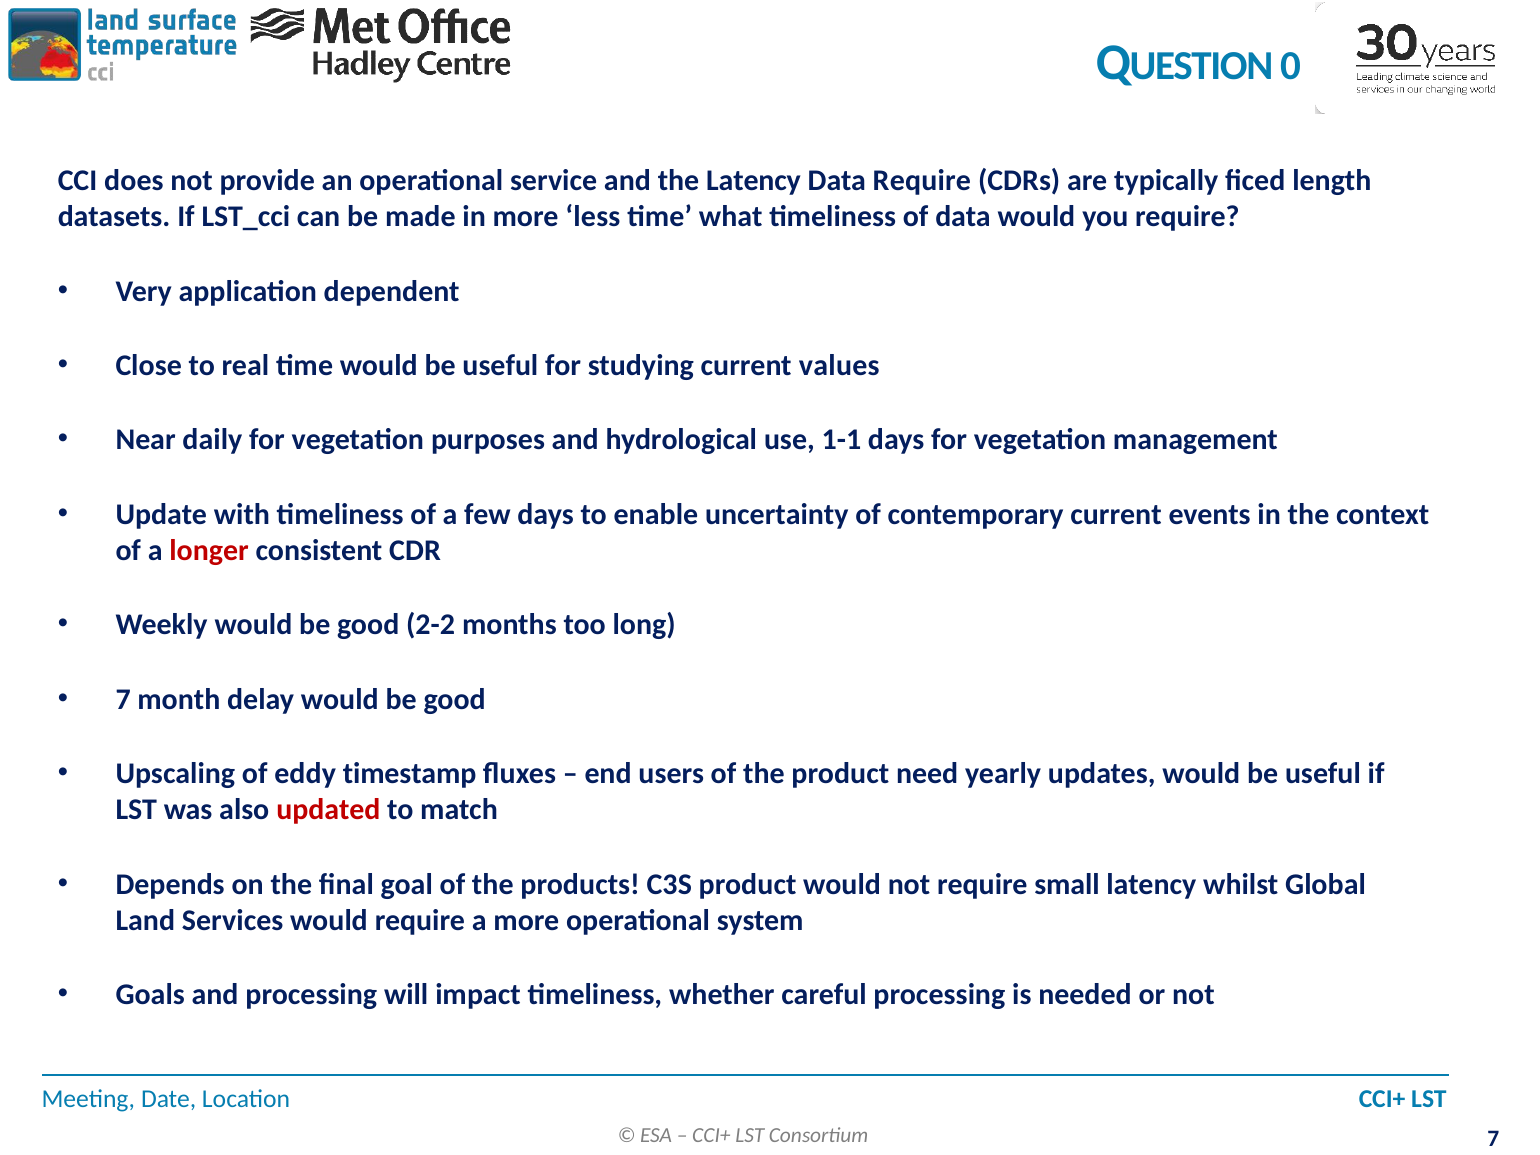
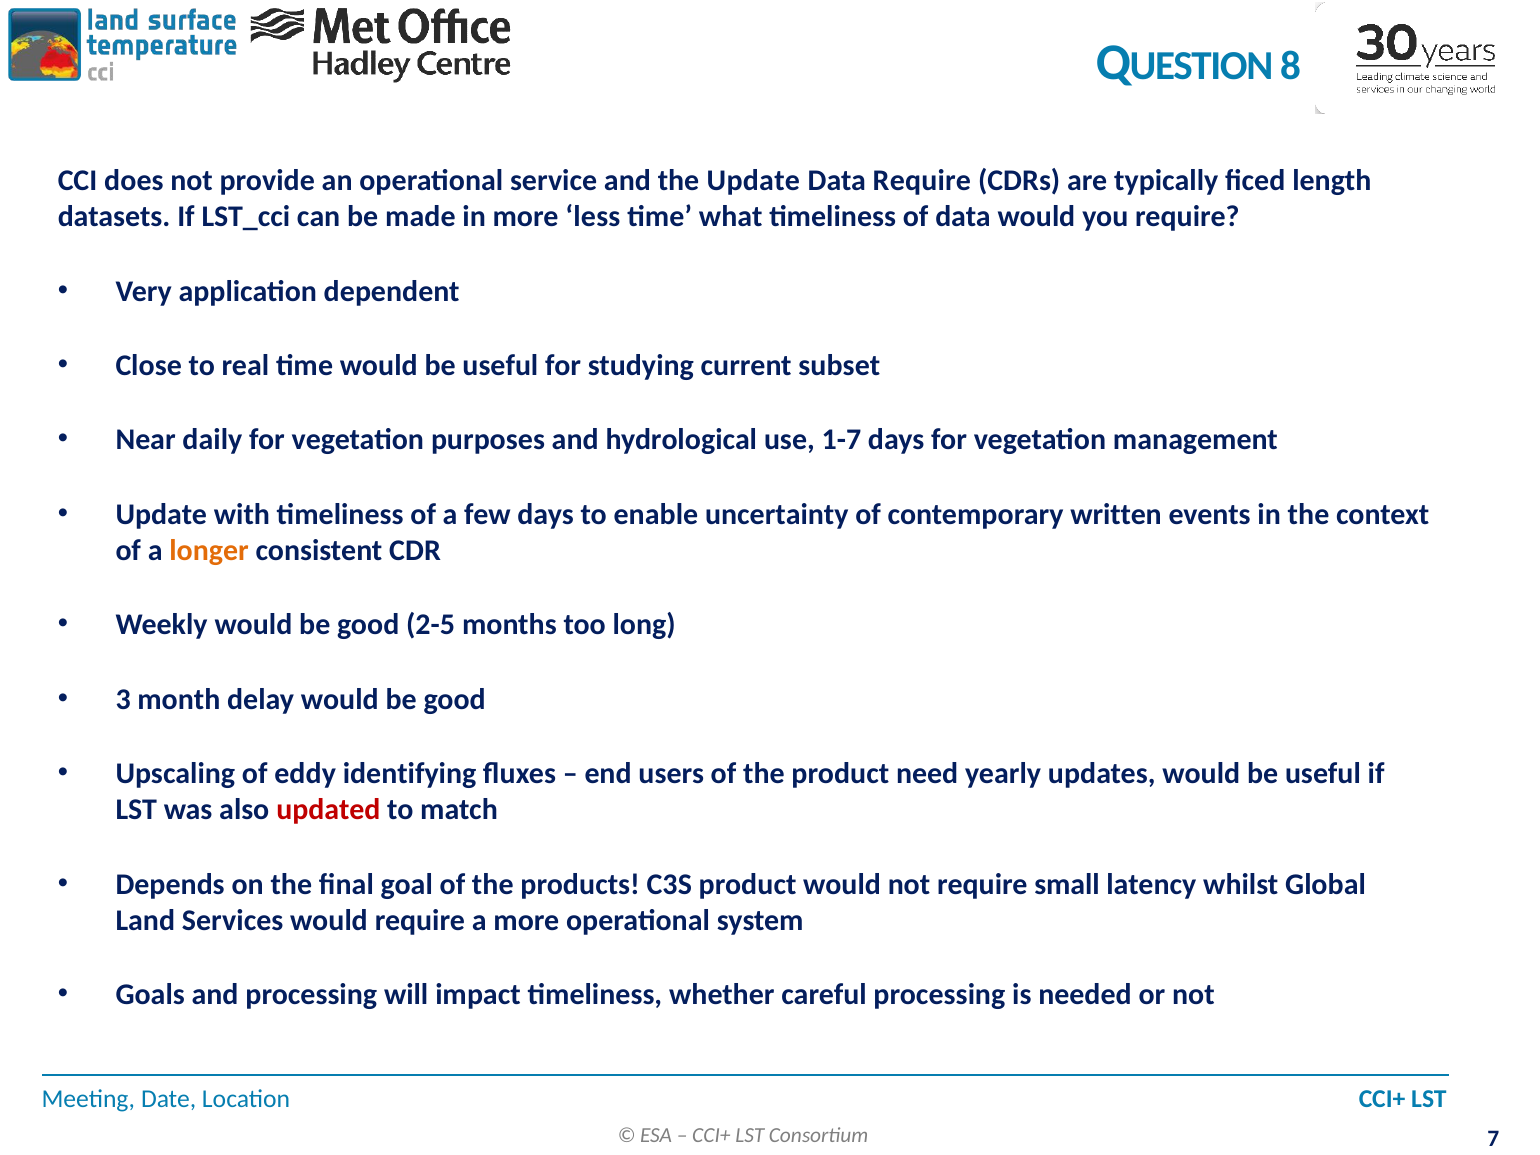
0: 0 -> 8
the Latency: Latency -> Update
values: values -> subset
1-1: 1-1 -> 1-7
contemporary current: current -> written
longer colour: red -> orange
2-2: 2-2 -> 2-5
7 at (123, 699): 7 -> 3
timestamp: timestamp -> identifying
